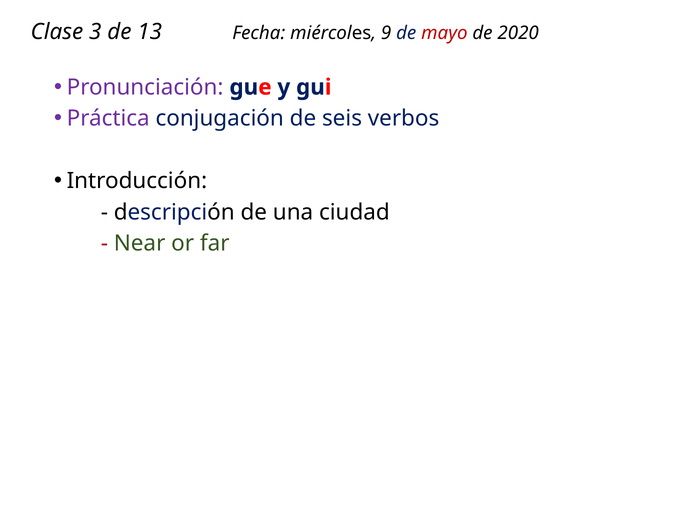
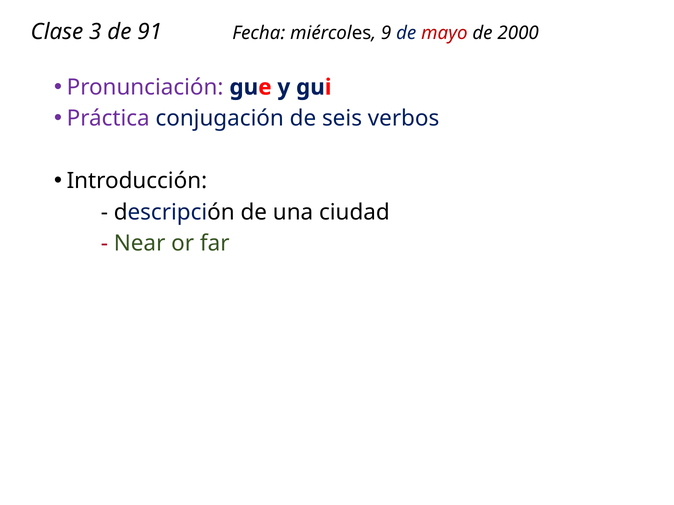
13: 13 -> 91
2020: 2020 -> 2000
